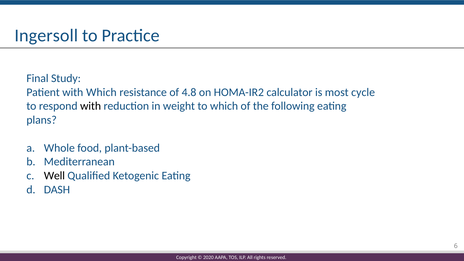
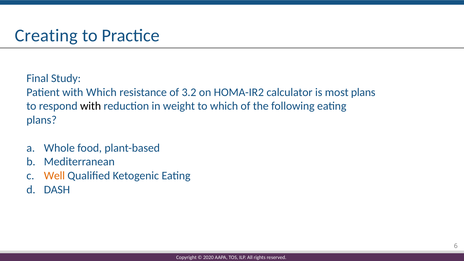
Ingersoll: Ingersoll -> Creating
4.8: 4.8 -> 3.2
most cycle: cycle -> plans
Well colour: black -> orange
